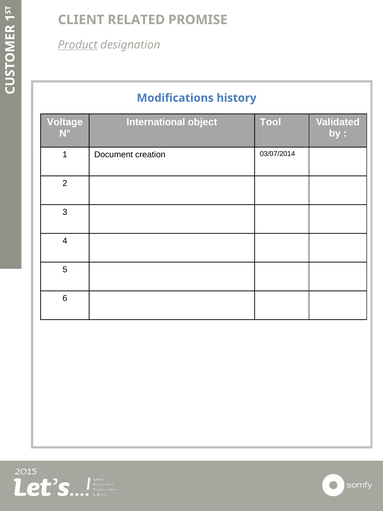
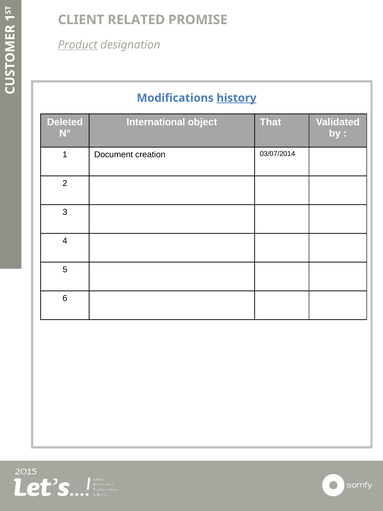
history underline: none -> present
Voltage: Voltage -> Deleted
Tool: Tool -> That
